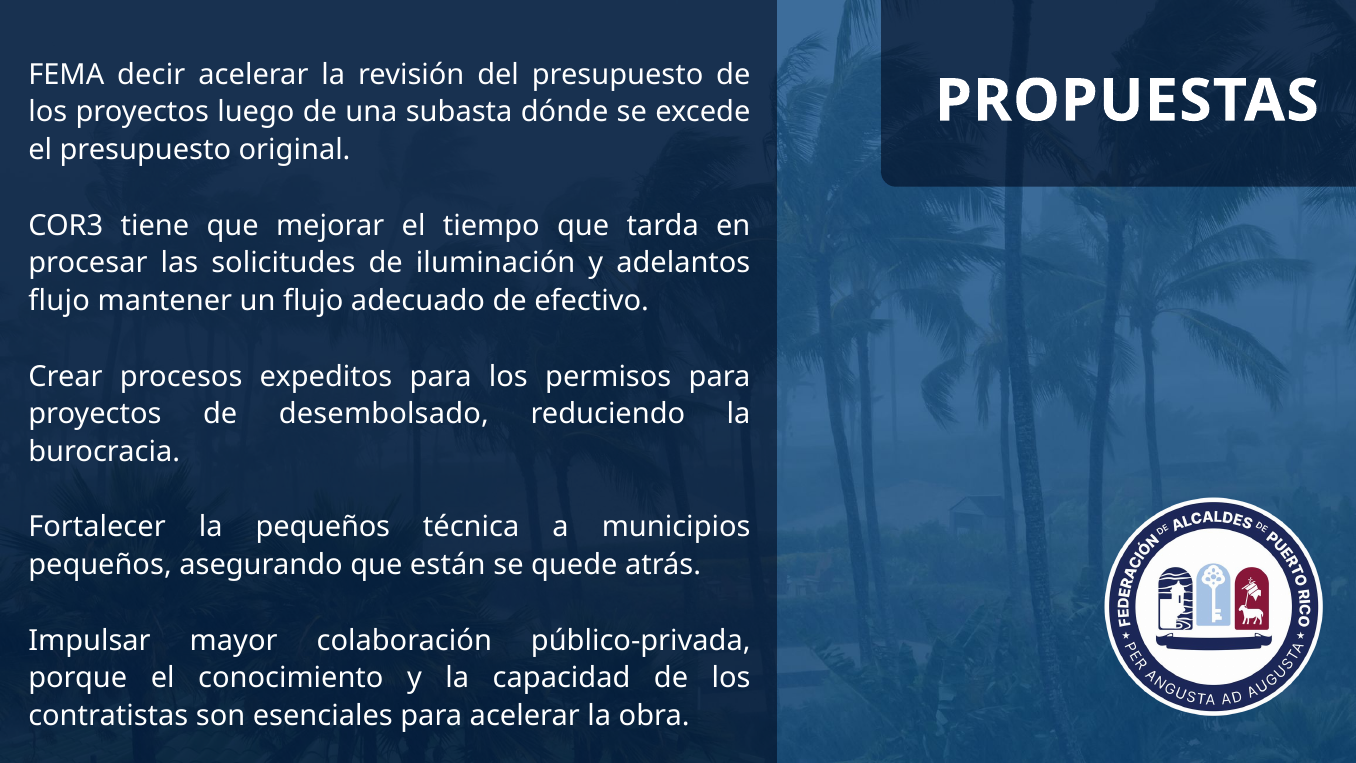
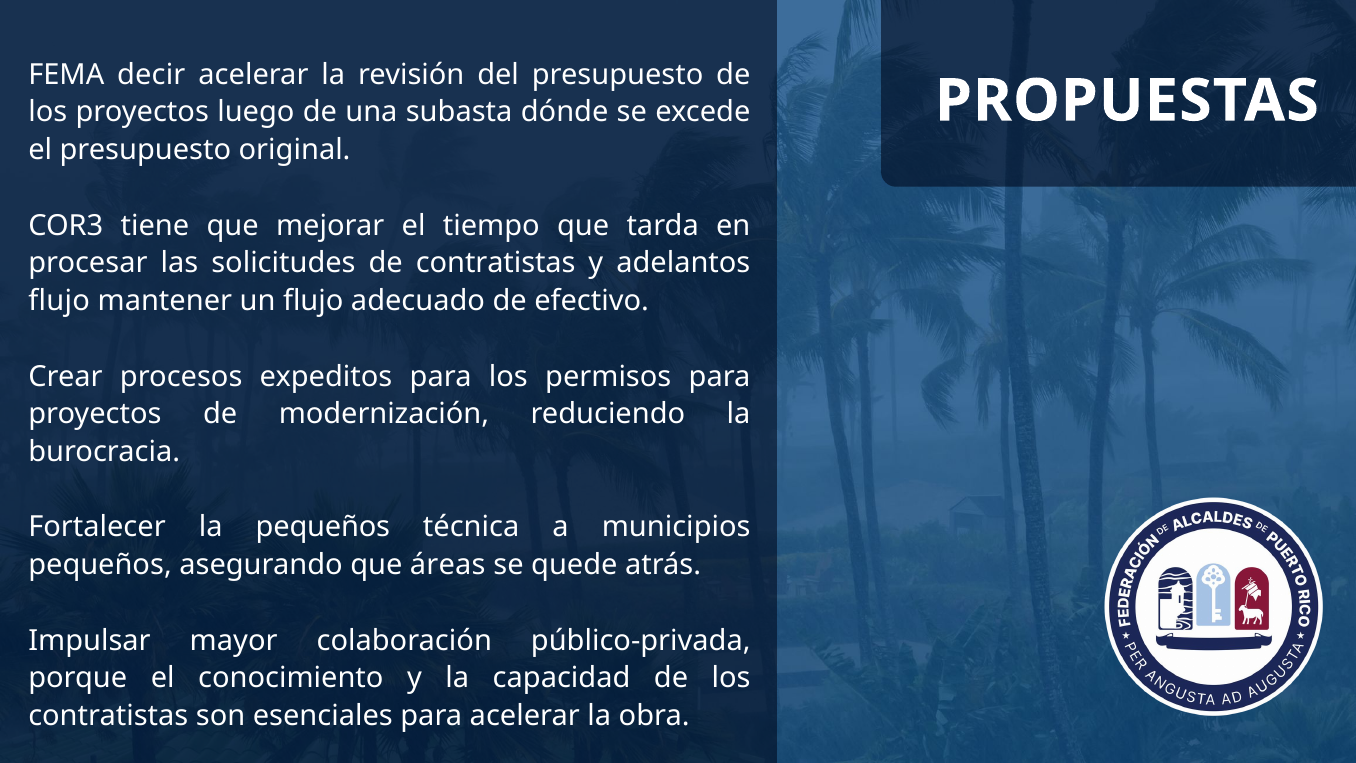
de iluminación: iluminación -> contratistas
desembolsado: desembolsado -> modernización
están: están -> áreas
